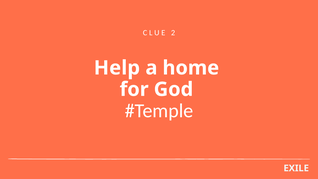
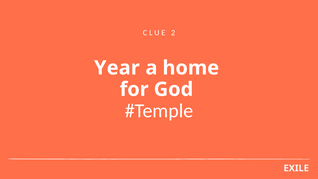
Help: Help -> Year
